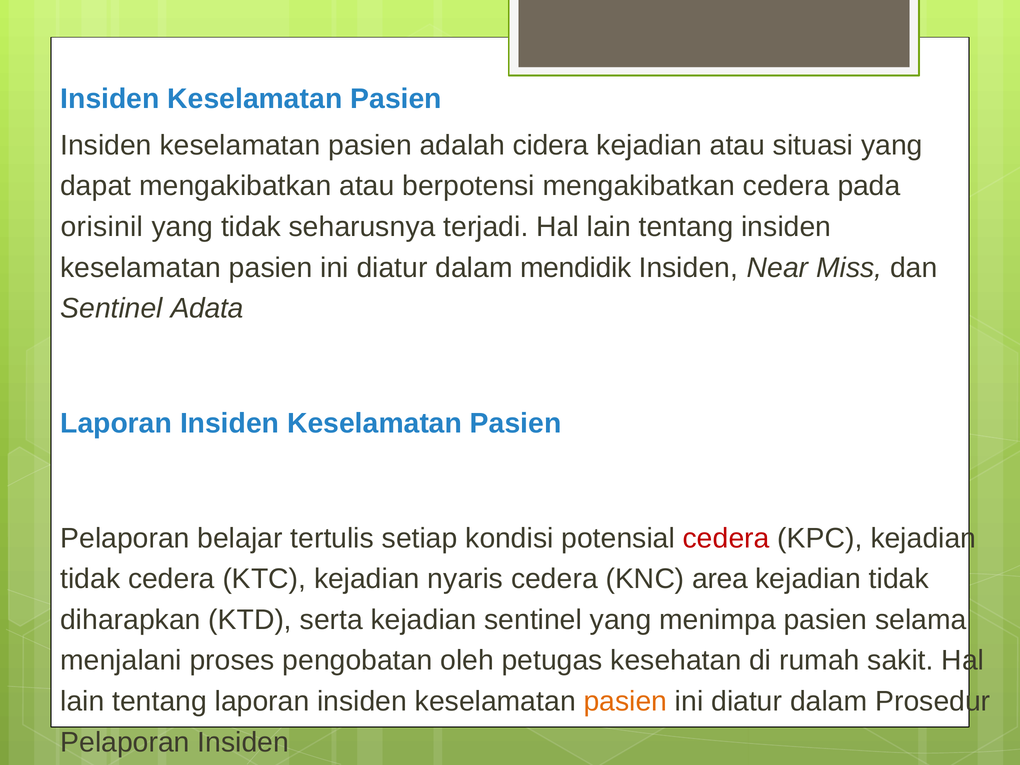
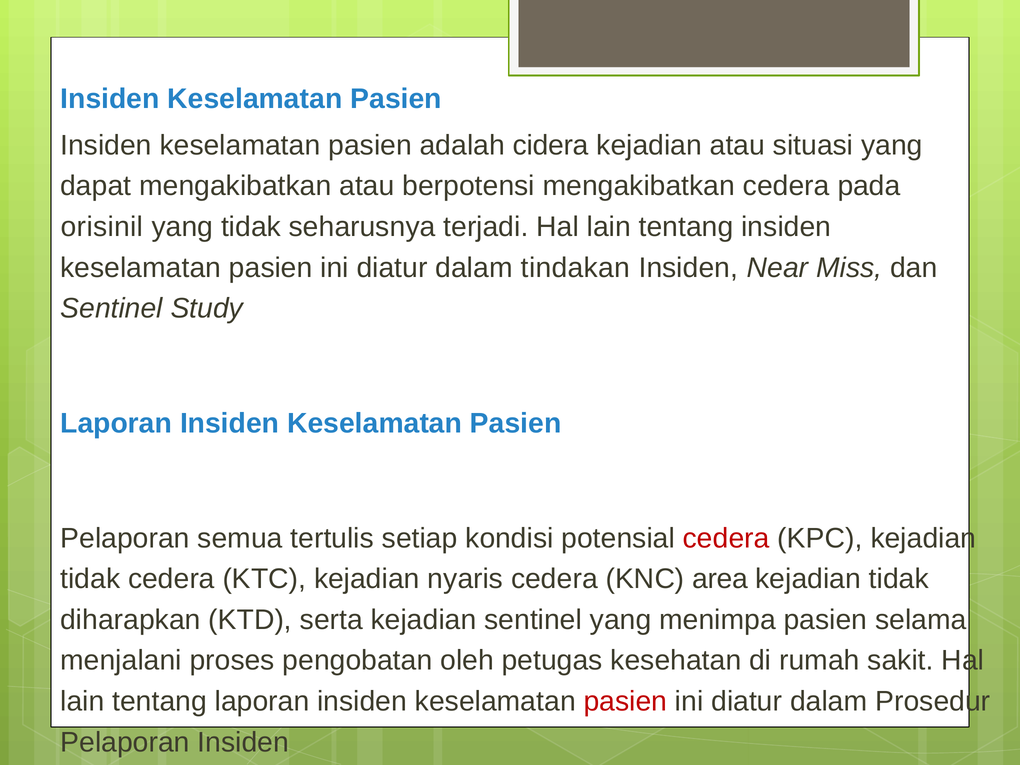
mendidik: mendidik -> tindakan
Adata: Adata -> Study
belajar: belajar -> semua
pasien at (625, 701) colour: orange -> red
